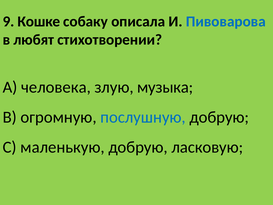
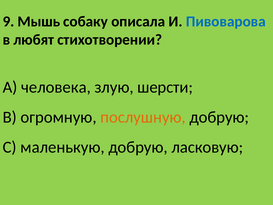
Кошке: Кошке -> Мышь
музыка: музыка -> шерсти
послушную colour: blue -> orange
